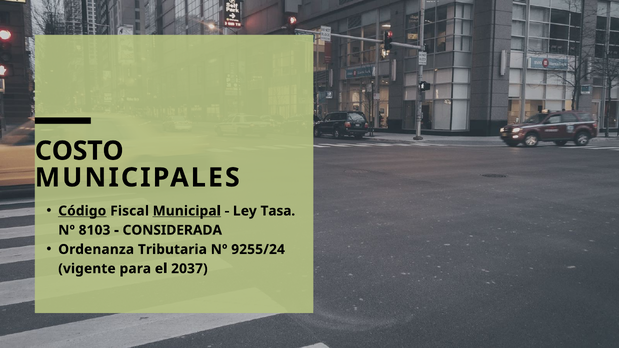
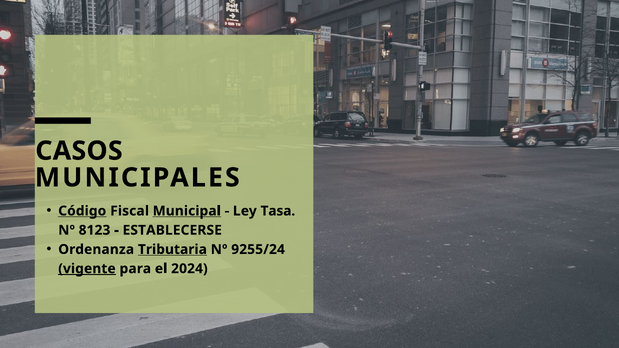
COSTO: COSTO -> CASOS
8103: 8103 -> 8123
CONSIDERADA: CONSIDERADA -> ESTABLECERSE
Tributaria underline: none -> present
vigente underline: none -> present
2037: 2037 -> 2024
